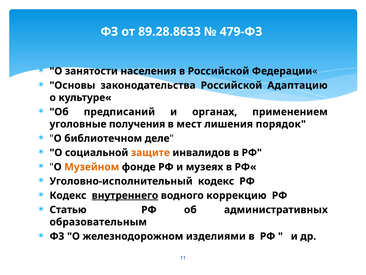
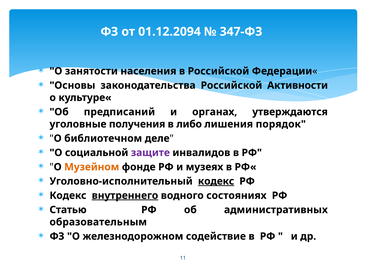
89.28.8633: 89.28.8633 -> 01.12.2094
479-ФЗ: 479-ФЗ -> 347-ФЗ
Адаптацию: Адаптацию -> Активности
применением: применением -> утверждаются
мест: мест -> либо
защите colour: orange -> purple
кодекс at (216, 181) underline: none -> present
коррекцию: коррекцию -> состояниях
изделиями: изделиями -> содействие
